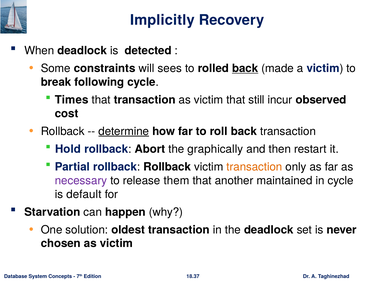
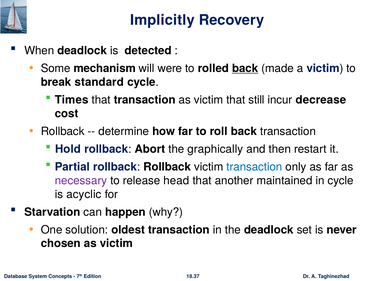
constraints: constraints -> mechanism
sees: sees -> were
following: following -> standard
observed: observed -> decrease
determine underline: present -> none
transaction at (254, 167) colour: orange -> blue
them: them -> head
default: default -> acyclic
